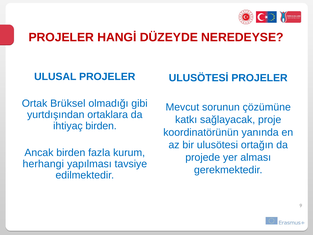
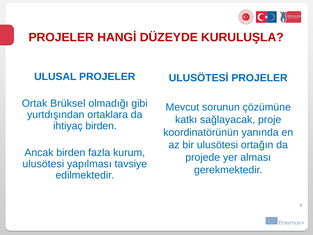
NEREDEYSE: NEREDEYSE -> KURULUŞLA
herhangi at (43, 164): herhangi -> ulusötesi
